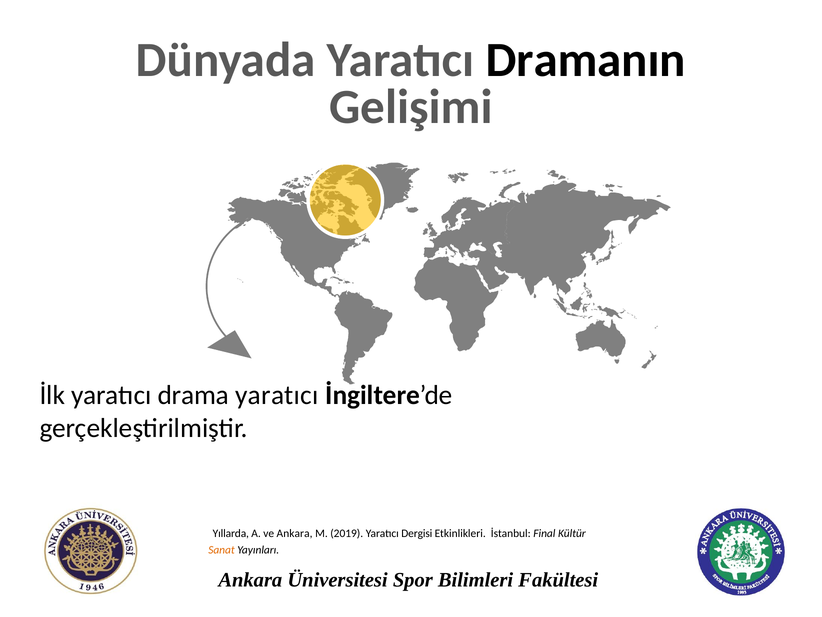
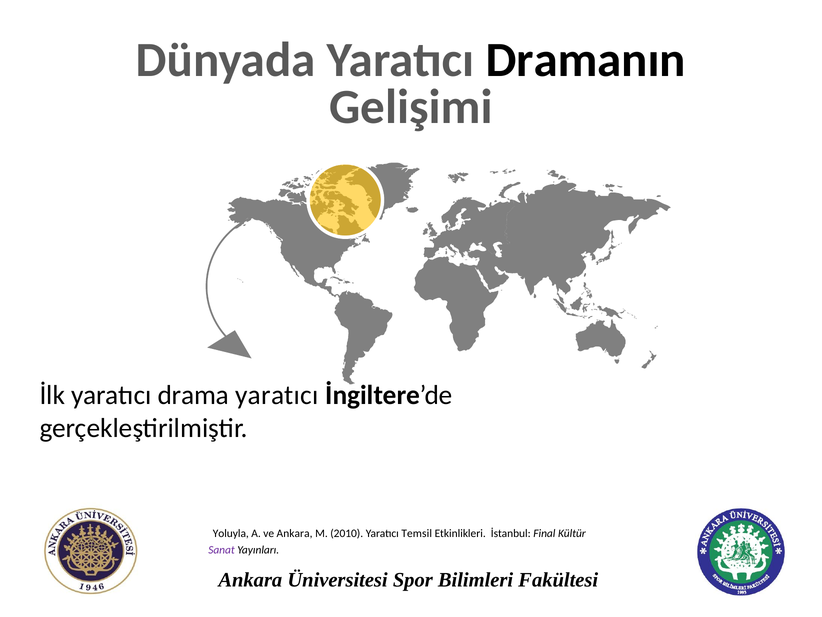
Yıllarda: Yıllarda -> Yoluyla
2019: 2019 -> 2010
Dergisi: Dergisi -> Temsil
Sanat colour: orange -> purple
